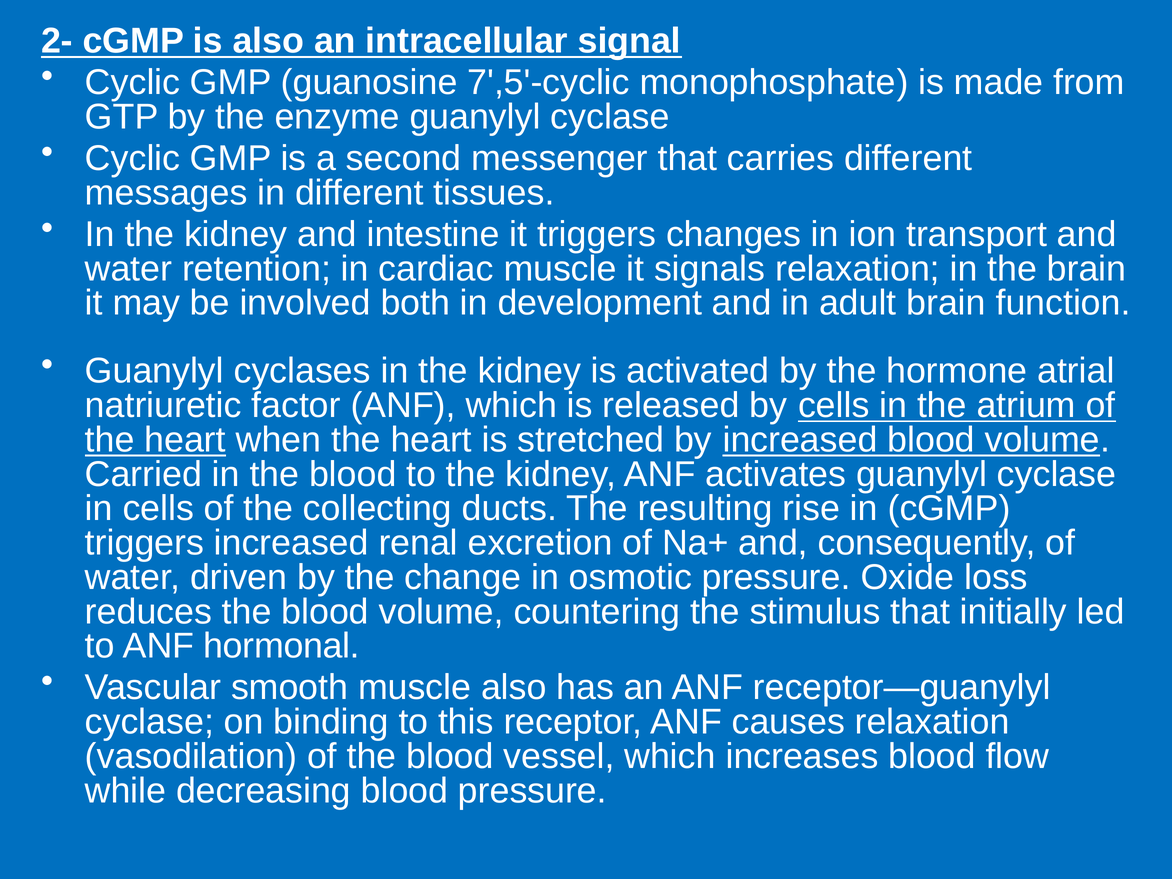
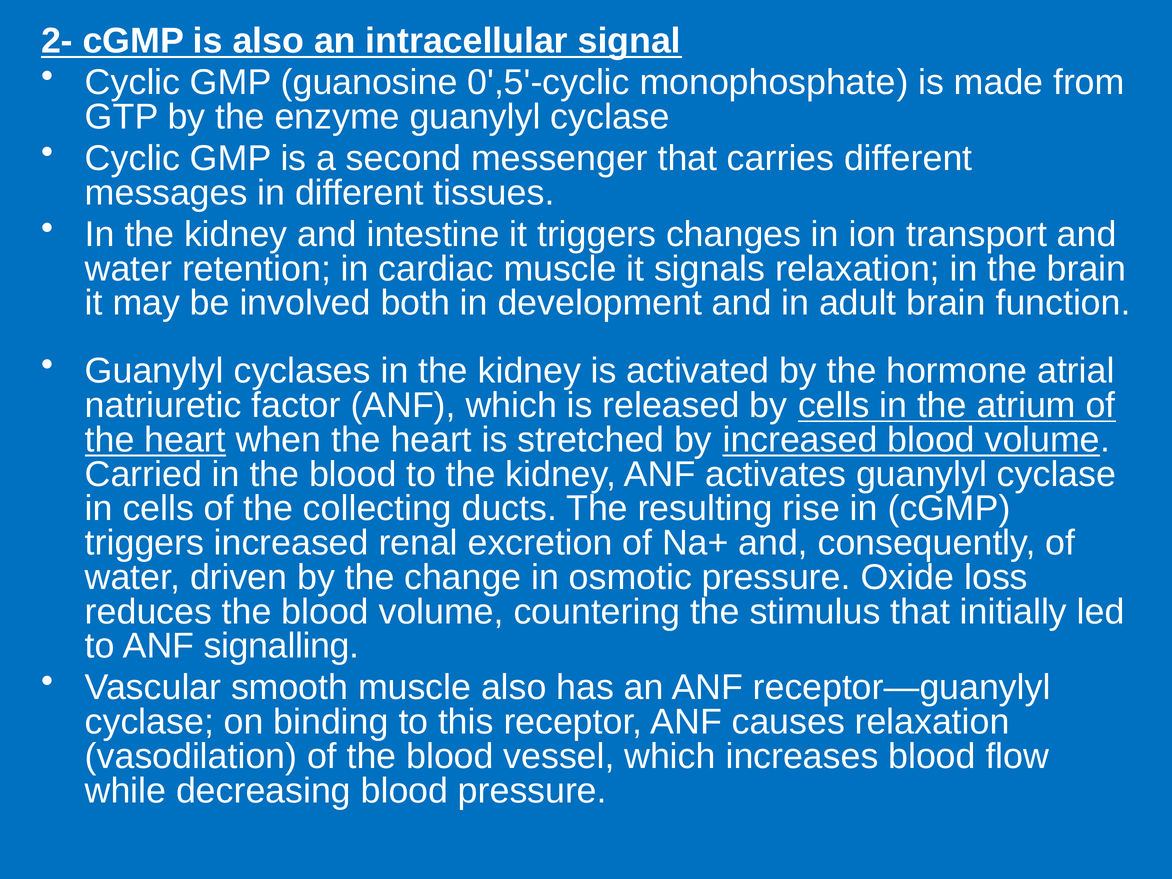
7',5'-cyclic: 7',5'-cyclic -> 0',5'-cyclic
hormonal: hormonal -> signalling
